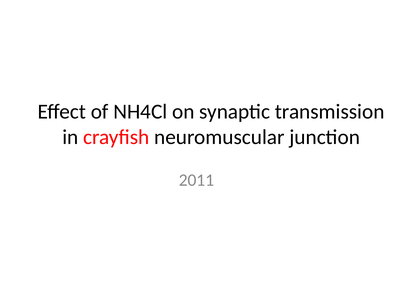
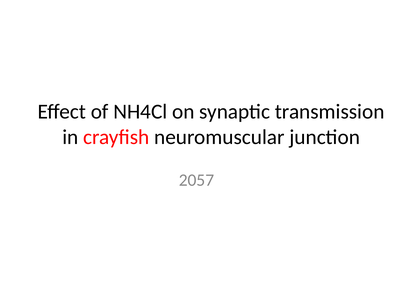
2011: 2011 -> 2057
